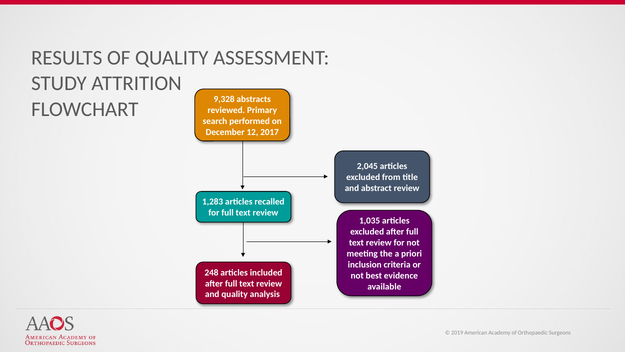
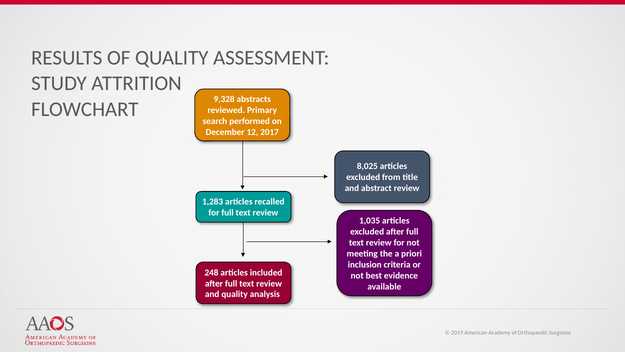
2,045: 2,045 -> 8,025
